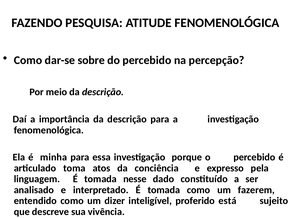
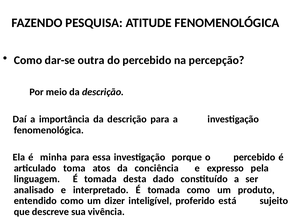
sobre: sobre -> outra
nesse: nesse -> desta
fazerem: fazerem -> produto
